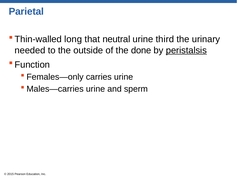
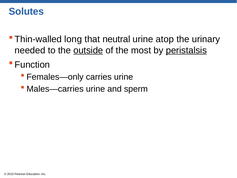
Parietal: Parietal -> Solutes
third: third -> atop
outside underline: none -> present
done: done -> most
